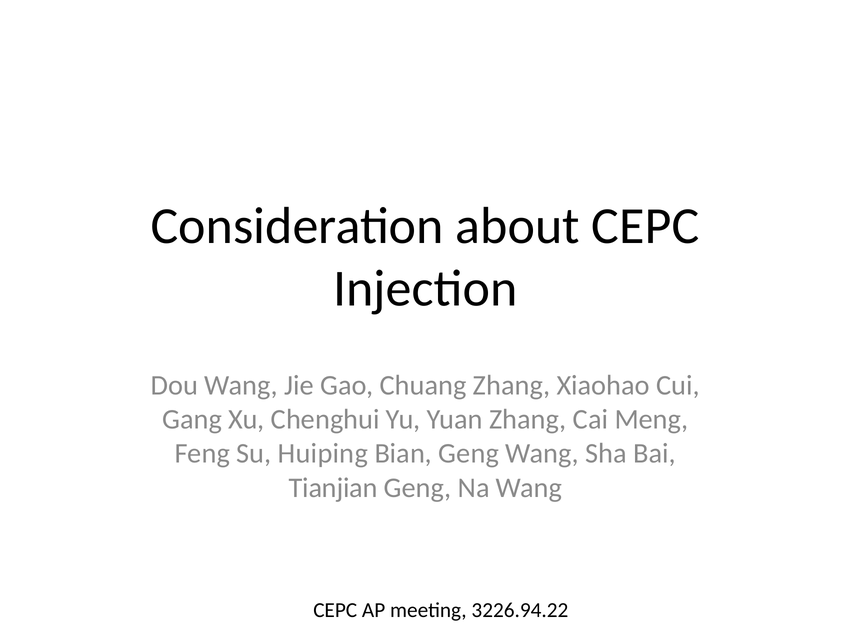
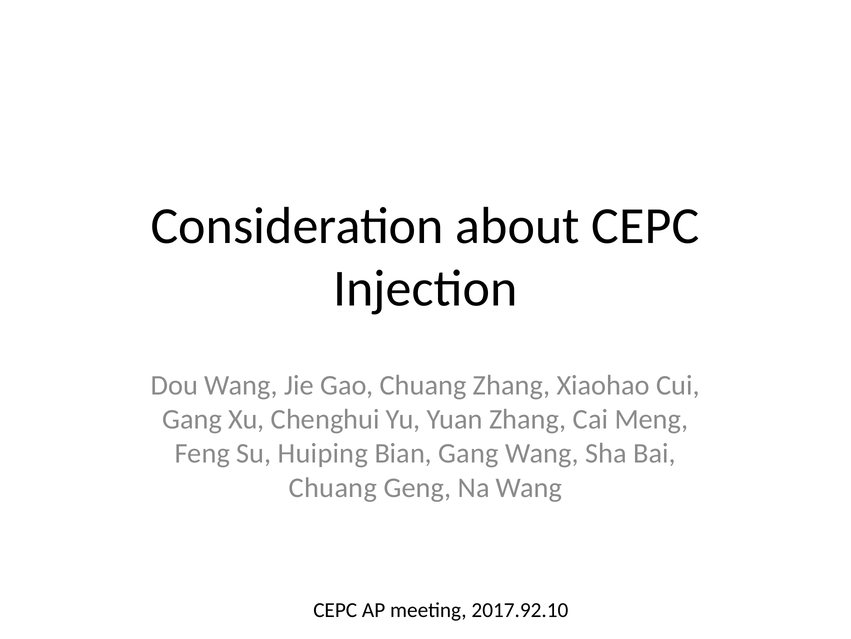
Bian Geng: Geng -> Gang
Tianjian at (333, 487): Tianjian -> Chuang
3226.94.22: 3226.94.22 -> 2017.92.10
